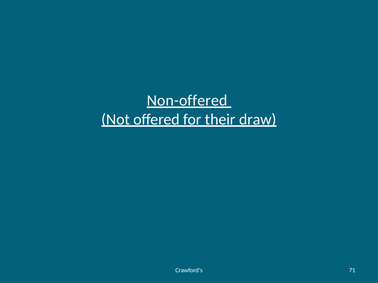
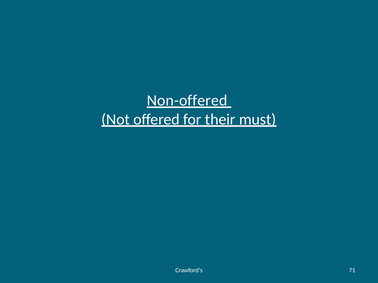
draw: draw -> must
